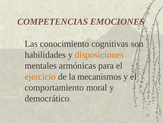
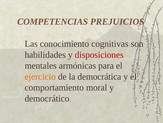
EMOCIONES: EMOCIONES -> PREJUICIOS
disposiciones colour: orange -> red
mecanismos: mecanismos -> democrática
